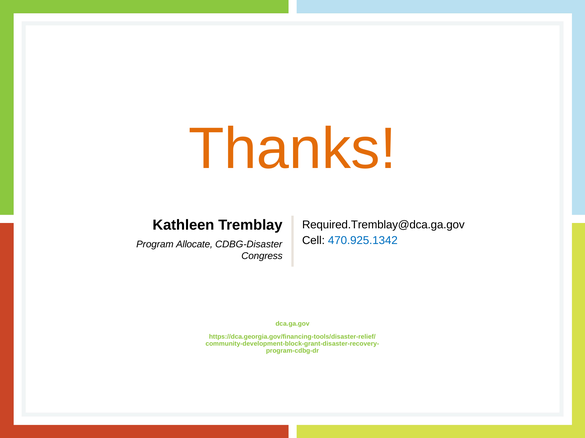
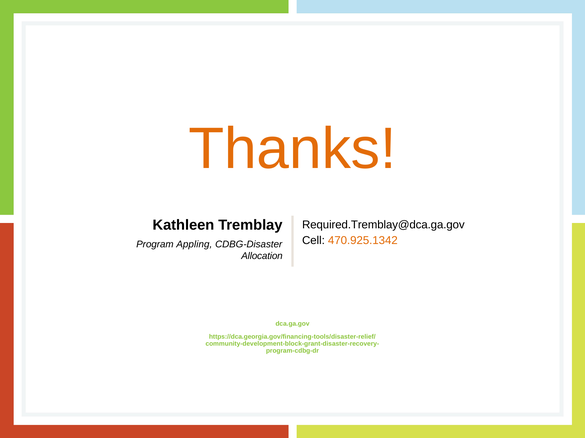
470.925.1342 colour: blue -> orange
Allocate: Allocate -> Appling
Congress: Congress -> Allocation
